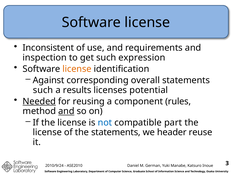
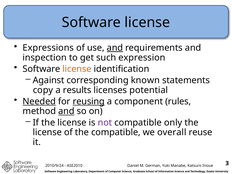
Inconsistent: Inconsistent -> Expressions
and at (115, 48) underline: none -> present
overall: overall -> known
such at (43, 90): such -> copy
reusing underline: none -> present
not colour: blue -> purple
part: part -> only
the statements: statements -> compatible
header: header -> overall
